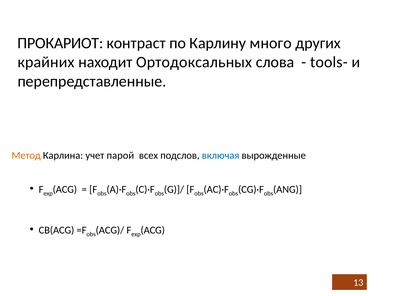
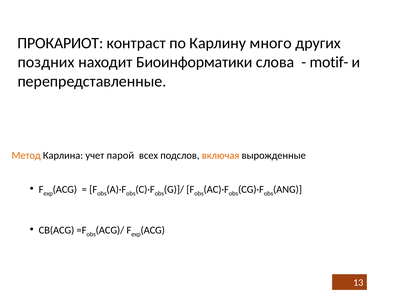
крайних: крайних -> поздних
Ортодоксальных: Ортодоксальных -> Биоинформатики
tools-: tools- -> motif-
включая colour: blue -> orange
